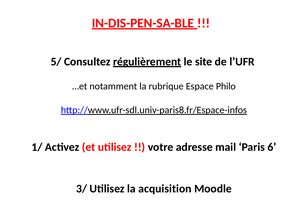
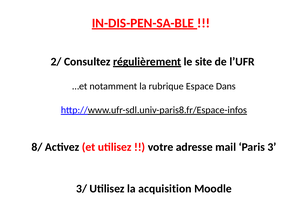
5/: 5/ -> 2/
Philo: Philo -> Dans
1/: 1/ -> 8/
6: 6 -> 3
